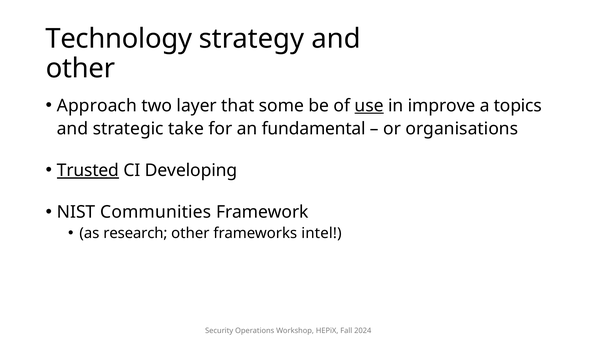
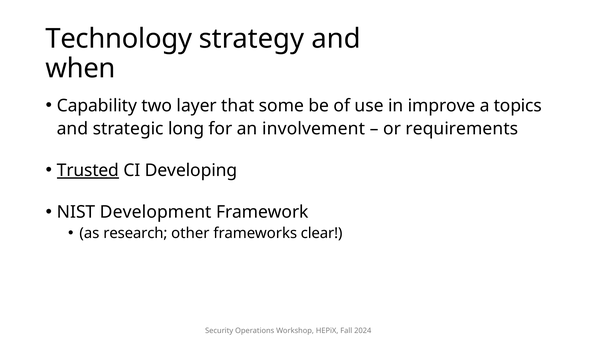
other at (80, 68): other -> when
Approach: Approach -> Capability
use underline: present -> none
take: take -> long
fundamental: fundamental -> involvement
organisations: organisations -> requirements
Communities: Communities -> Development
intel: intel -> clear
